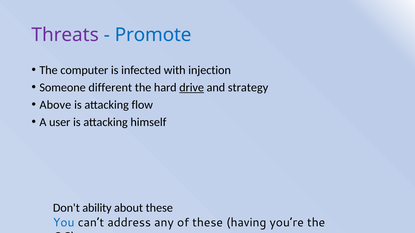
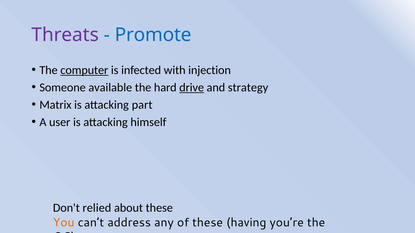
computer underline: none -> present
different: different -> available
Above: Above -> Matrix
flow: flow -> part
ability: ability -> relied
You colour: blue -> orange
